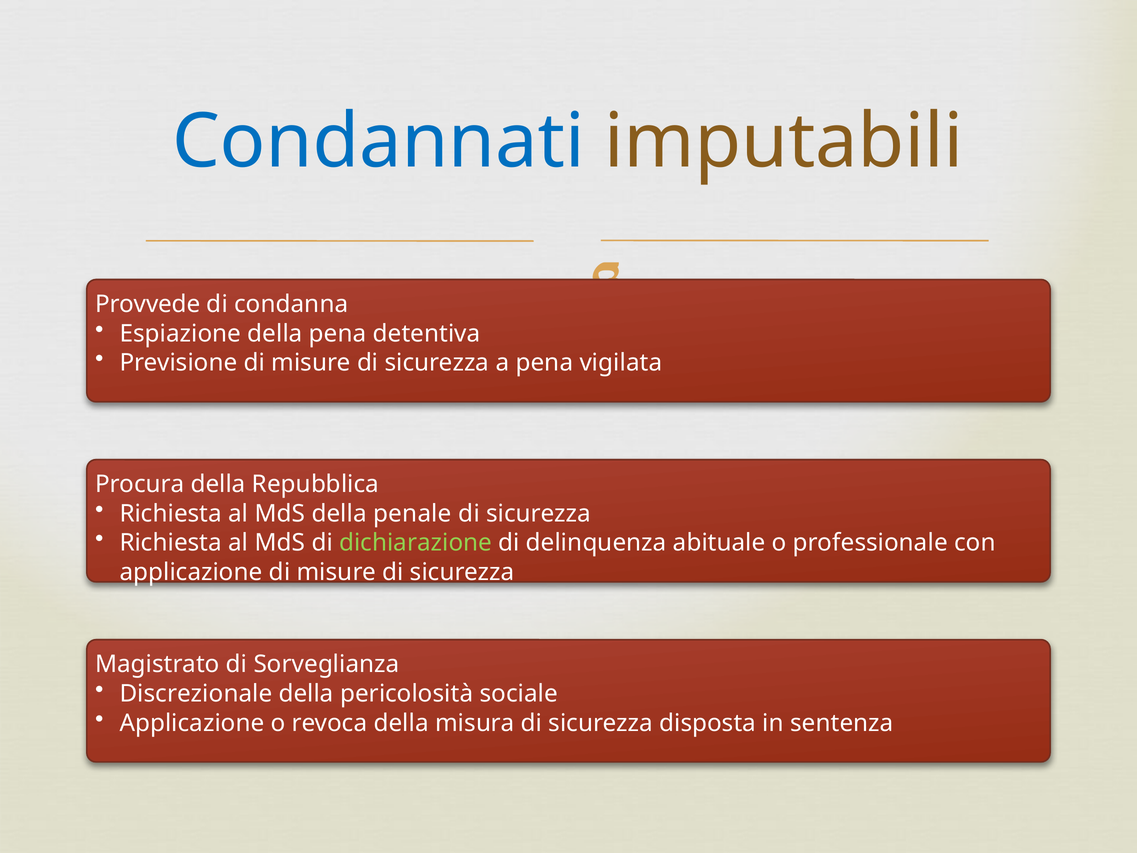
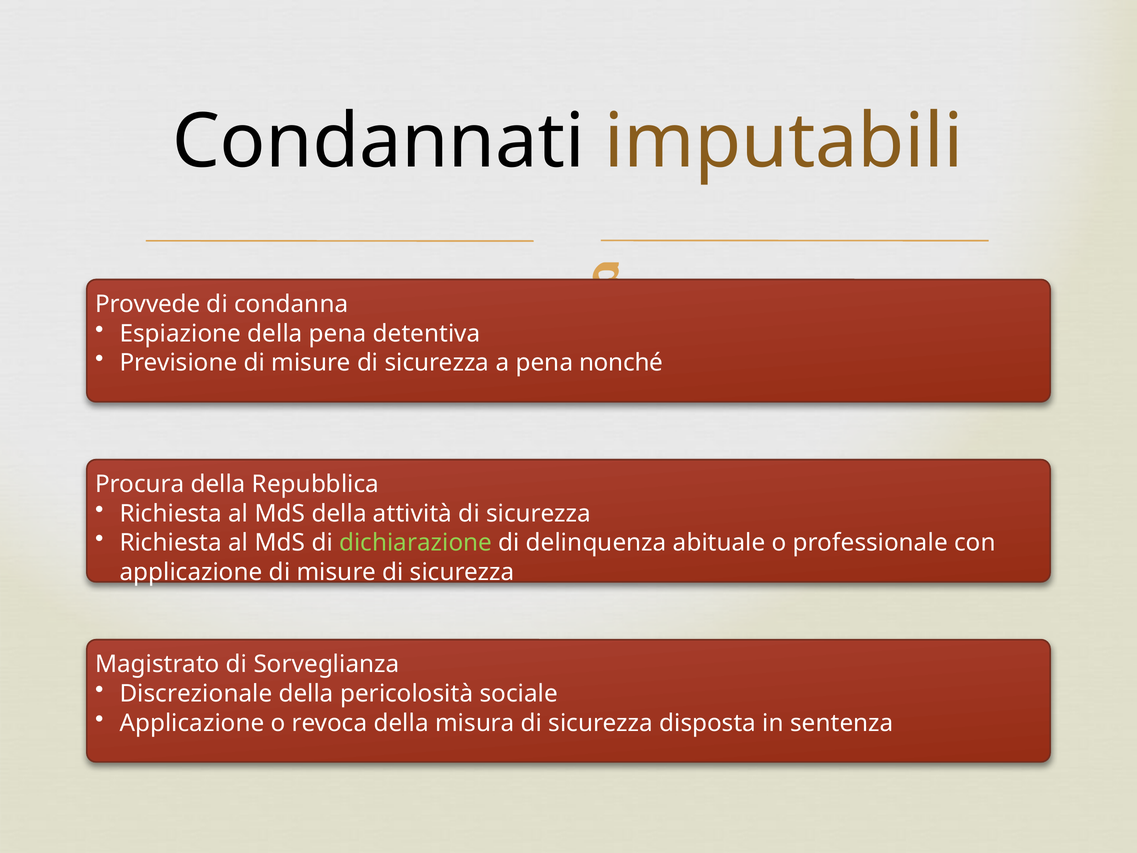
Condannati colour: blue -> black
vigilata: vigilata -> nonché
penale: penale -> attività
